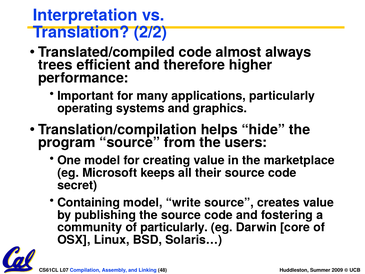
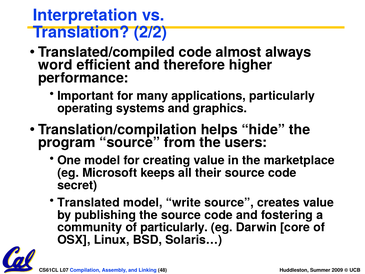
trees: trees -> word
Containing: Containing -> Translated
